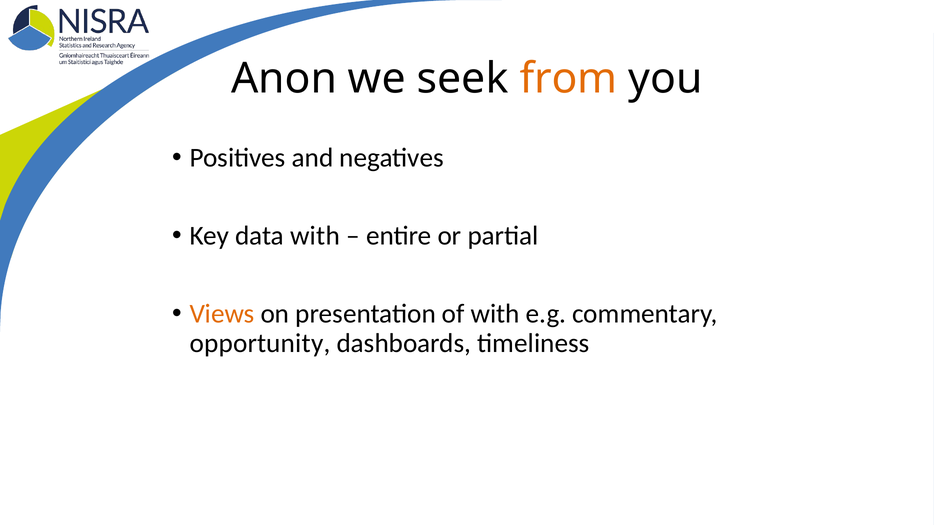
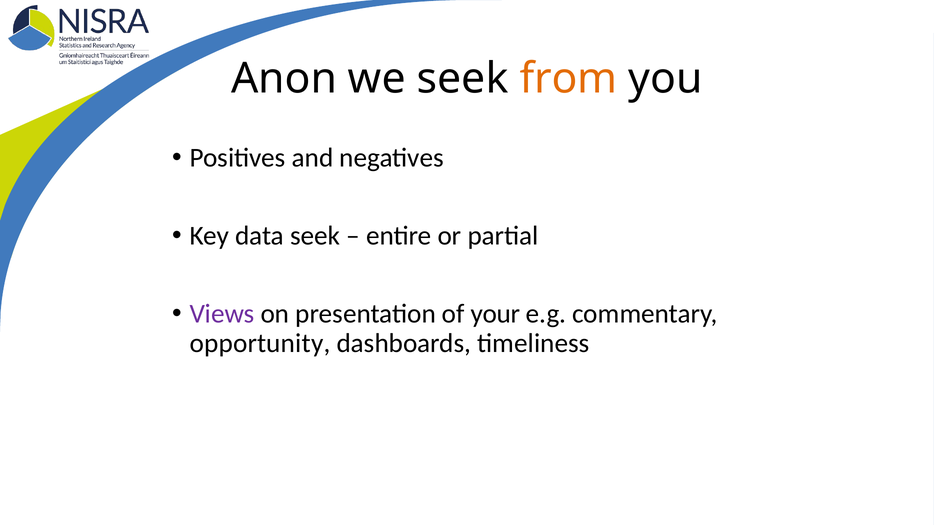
data with: with -> seek
Views colour: orange -> purple
of with: with -> your
